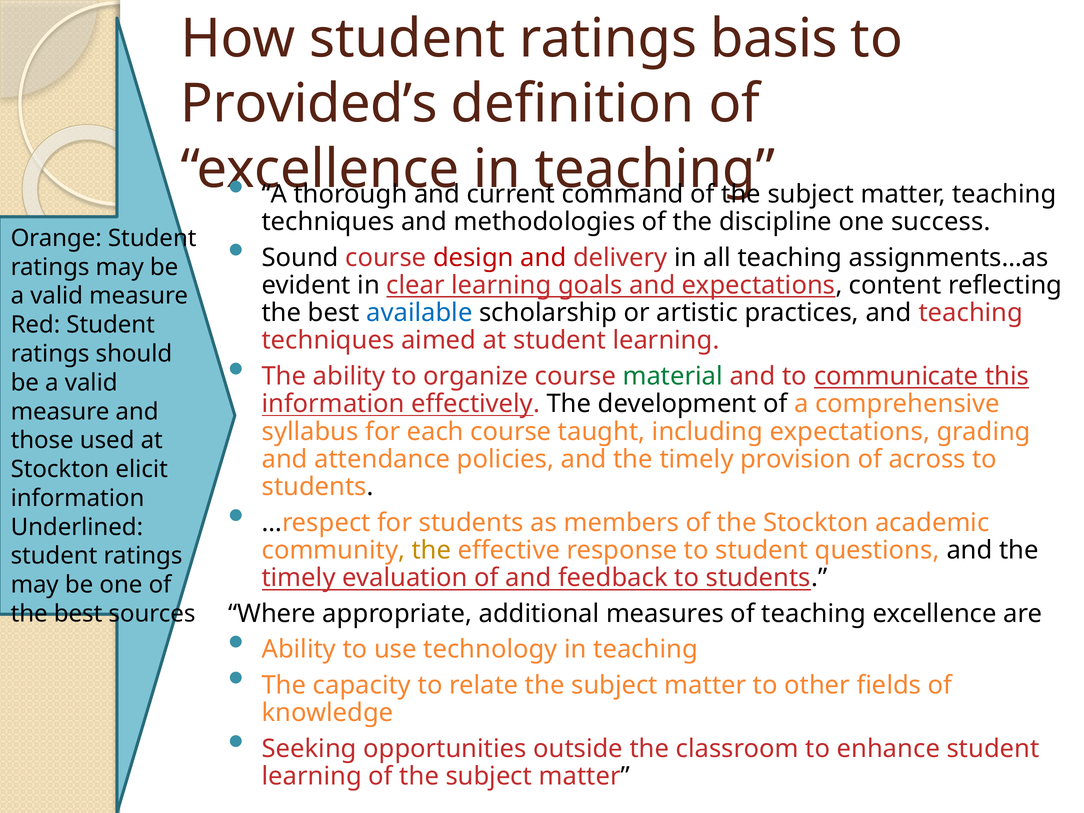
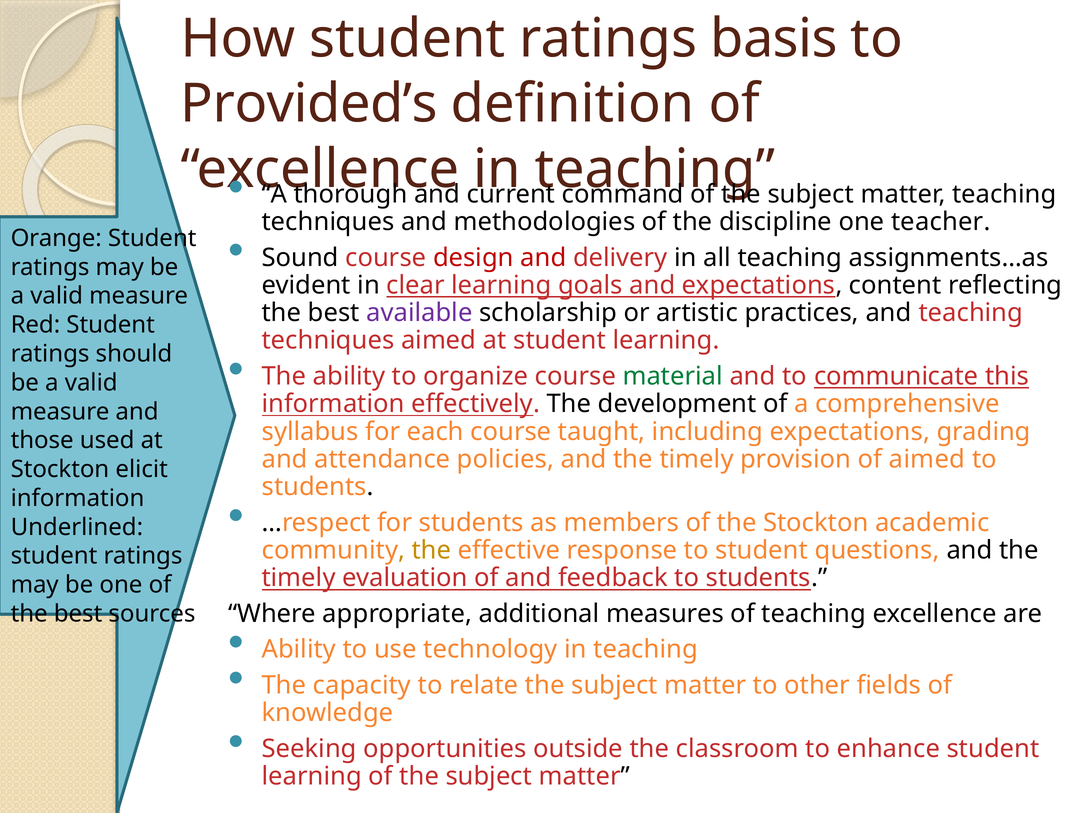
success: success -> teacher
available colour: blue -> purple
of across: across -> aimed
